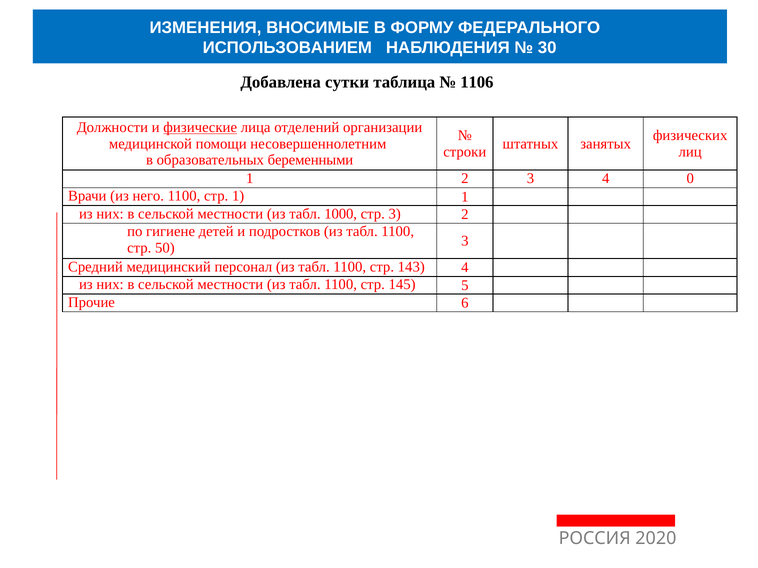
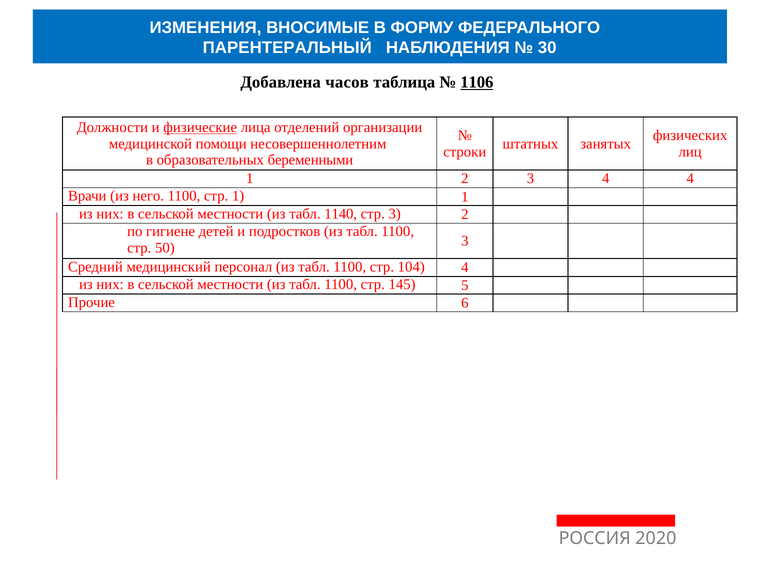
ИСПОЛЬЗОВАНИЕМ: ИСПОЛЬЗОВАНИЕМ -> ПАРЕНТЕРАЛЬНЫЙ
сутки: сутки -> часов
1106 underline: none -> present
4 0: 0 -> 4
1000: 1000 -> 1140
143: 143 -> 104
